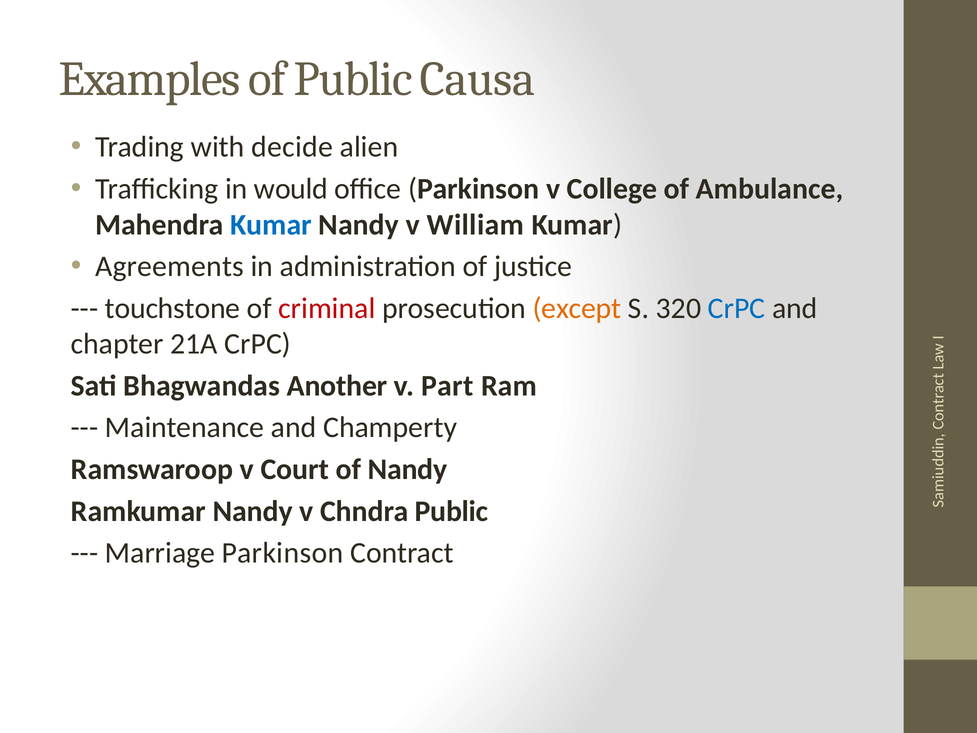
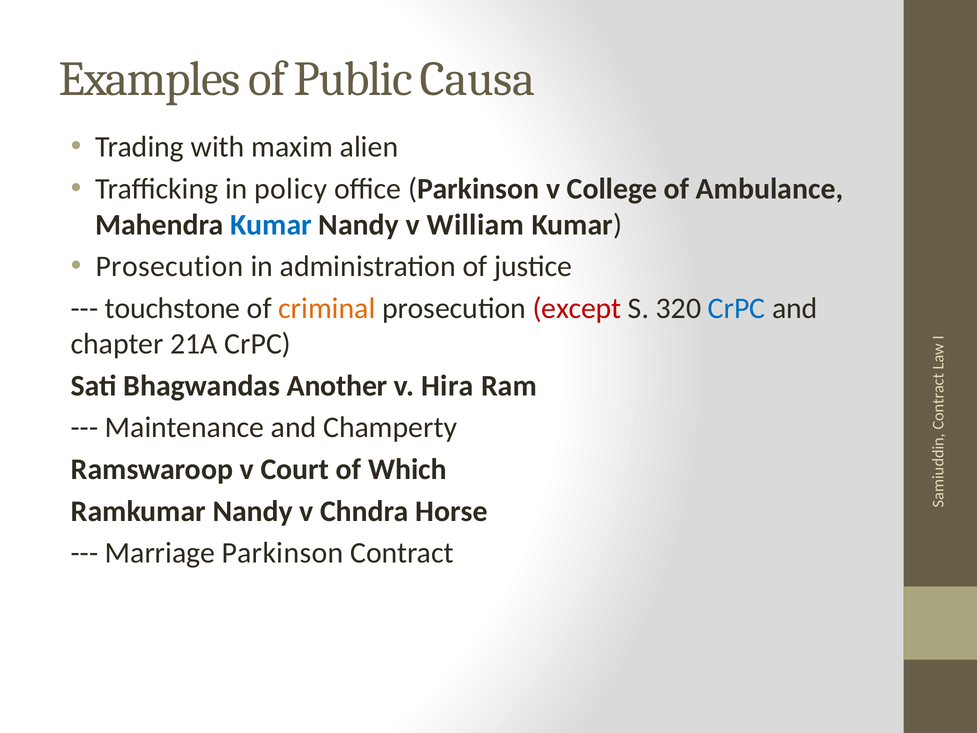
decide: decide -> maxim
would: would -> policy
Agreements at (170, 266): Agreements -> Prosecution
criminal colour: red -> orange
except colour: orange -> red
Part: Part -> Hira
of Nandy: Nandy -> Which
Chndra Public: Public -> Horse
